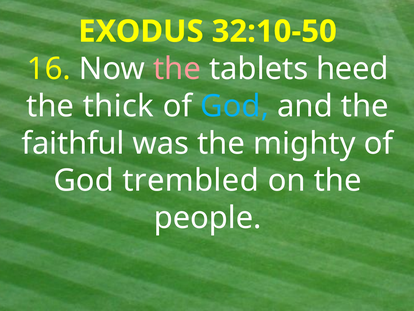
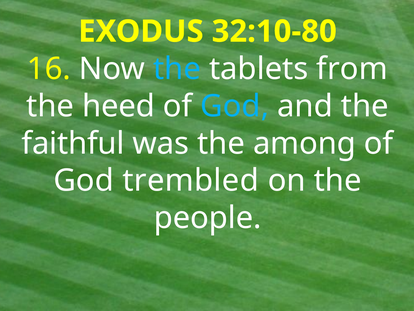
32:10-50: 32:10-50 -> 32:10-80
the at (177, 69) colour: pink -> light blue
heed: heed -> from
thick: thick -> heed
mighty: mighty -> among
